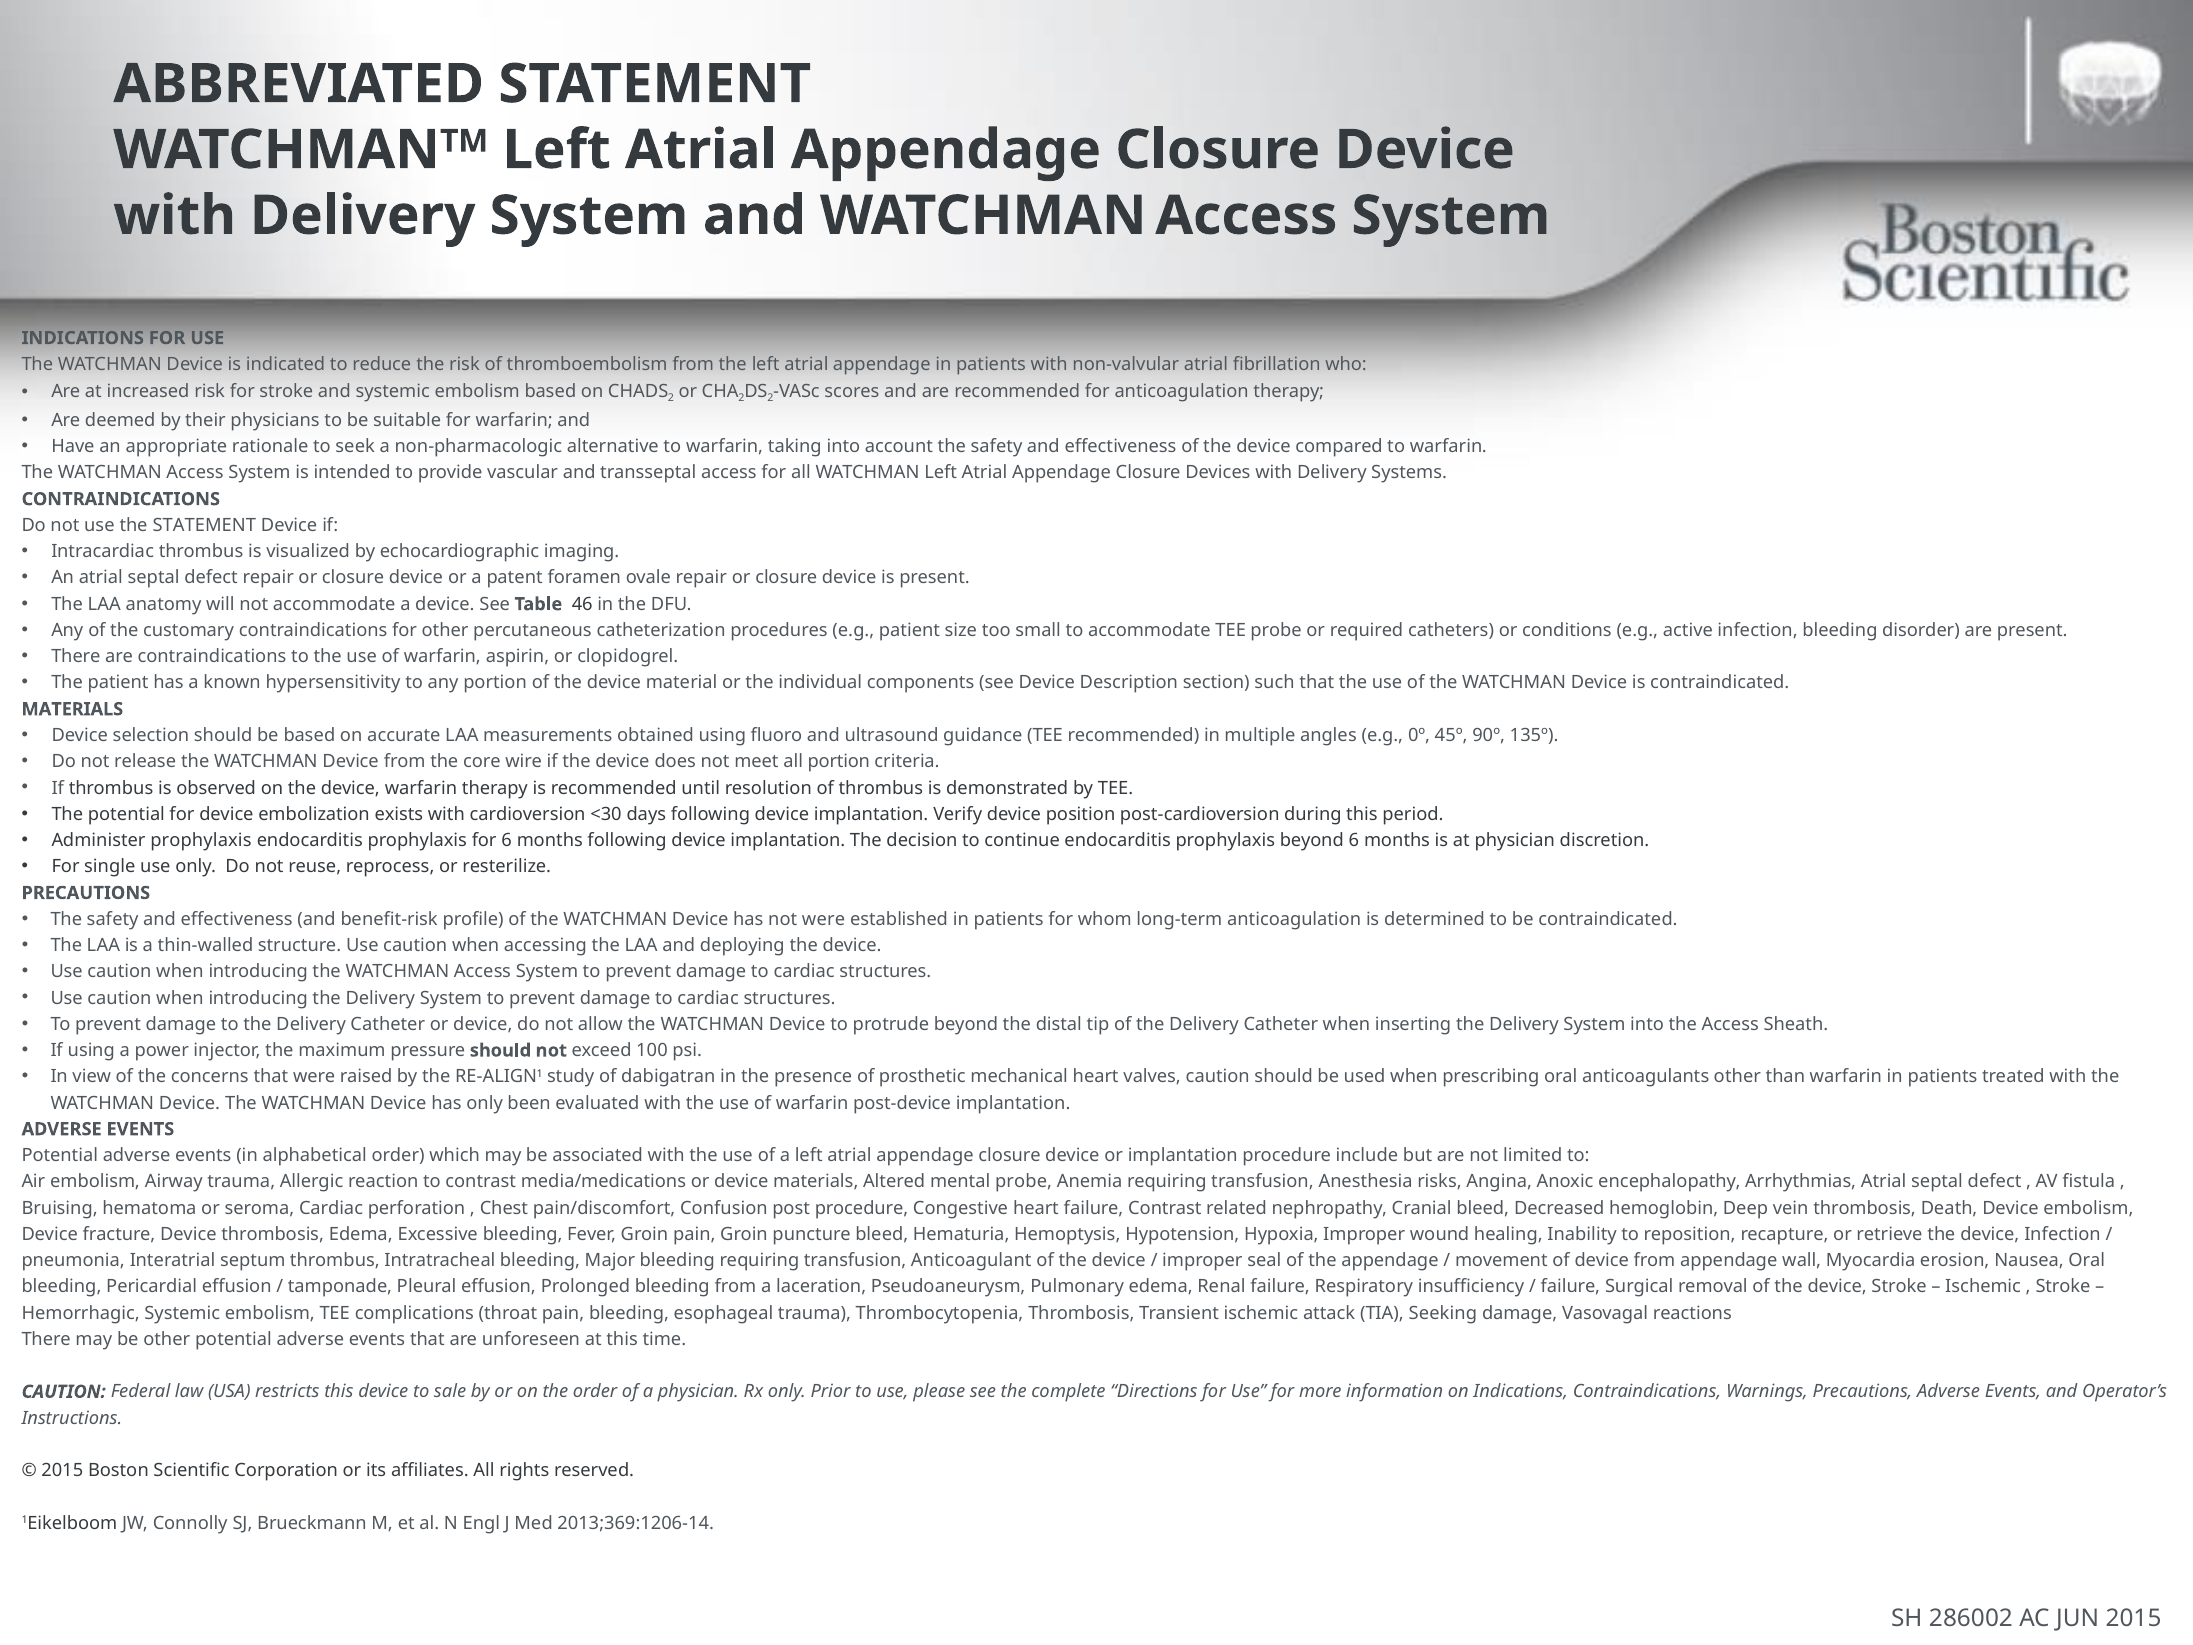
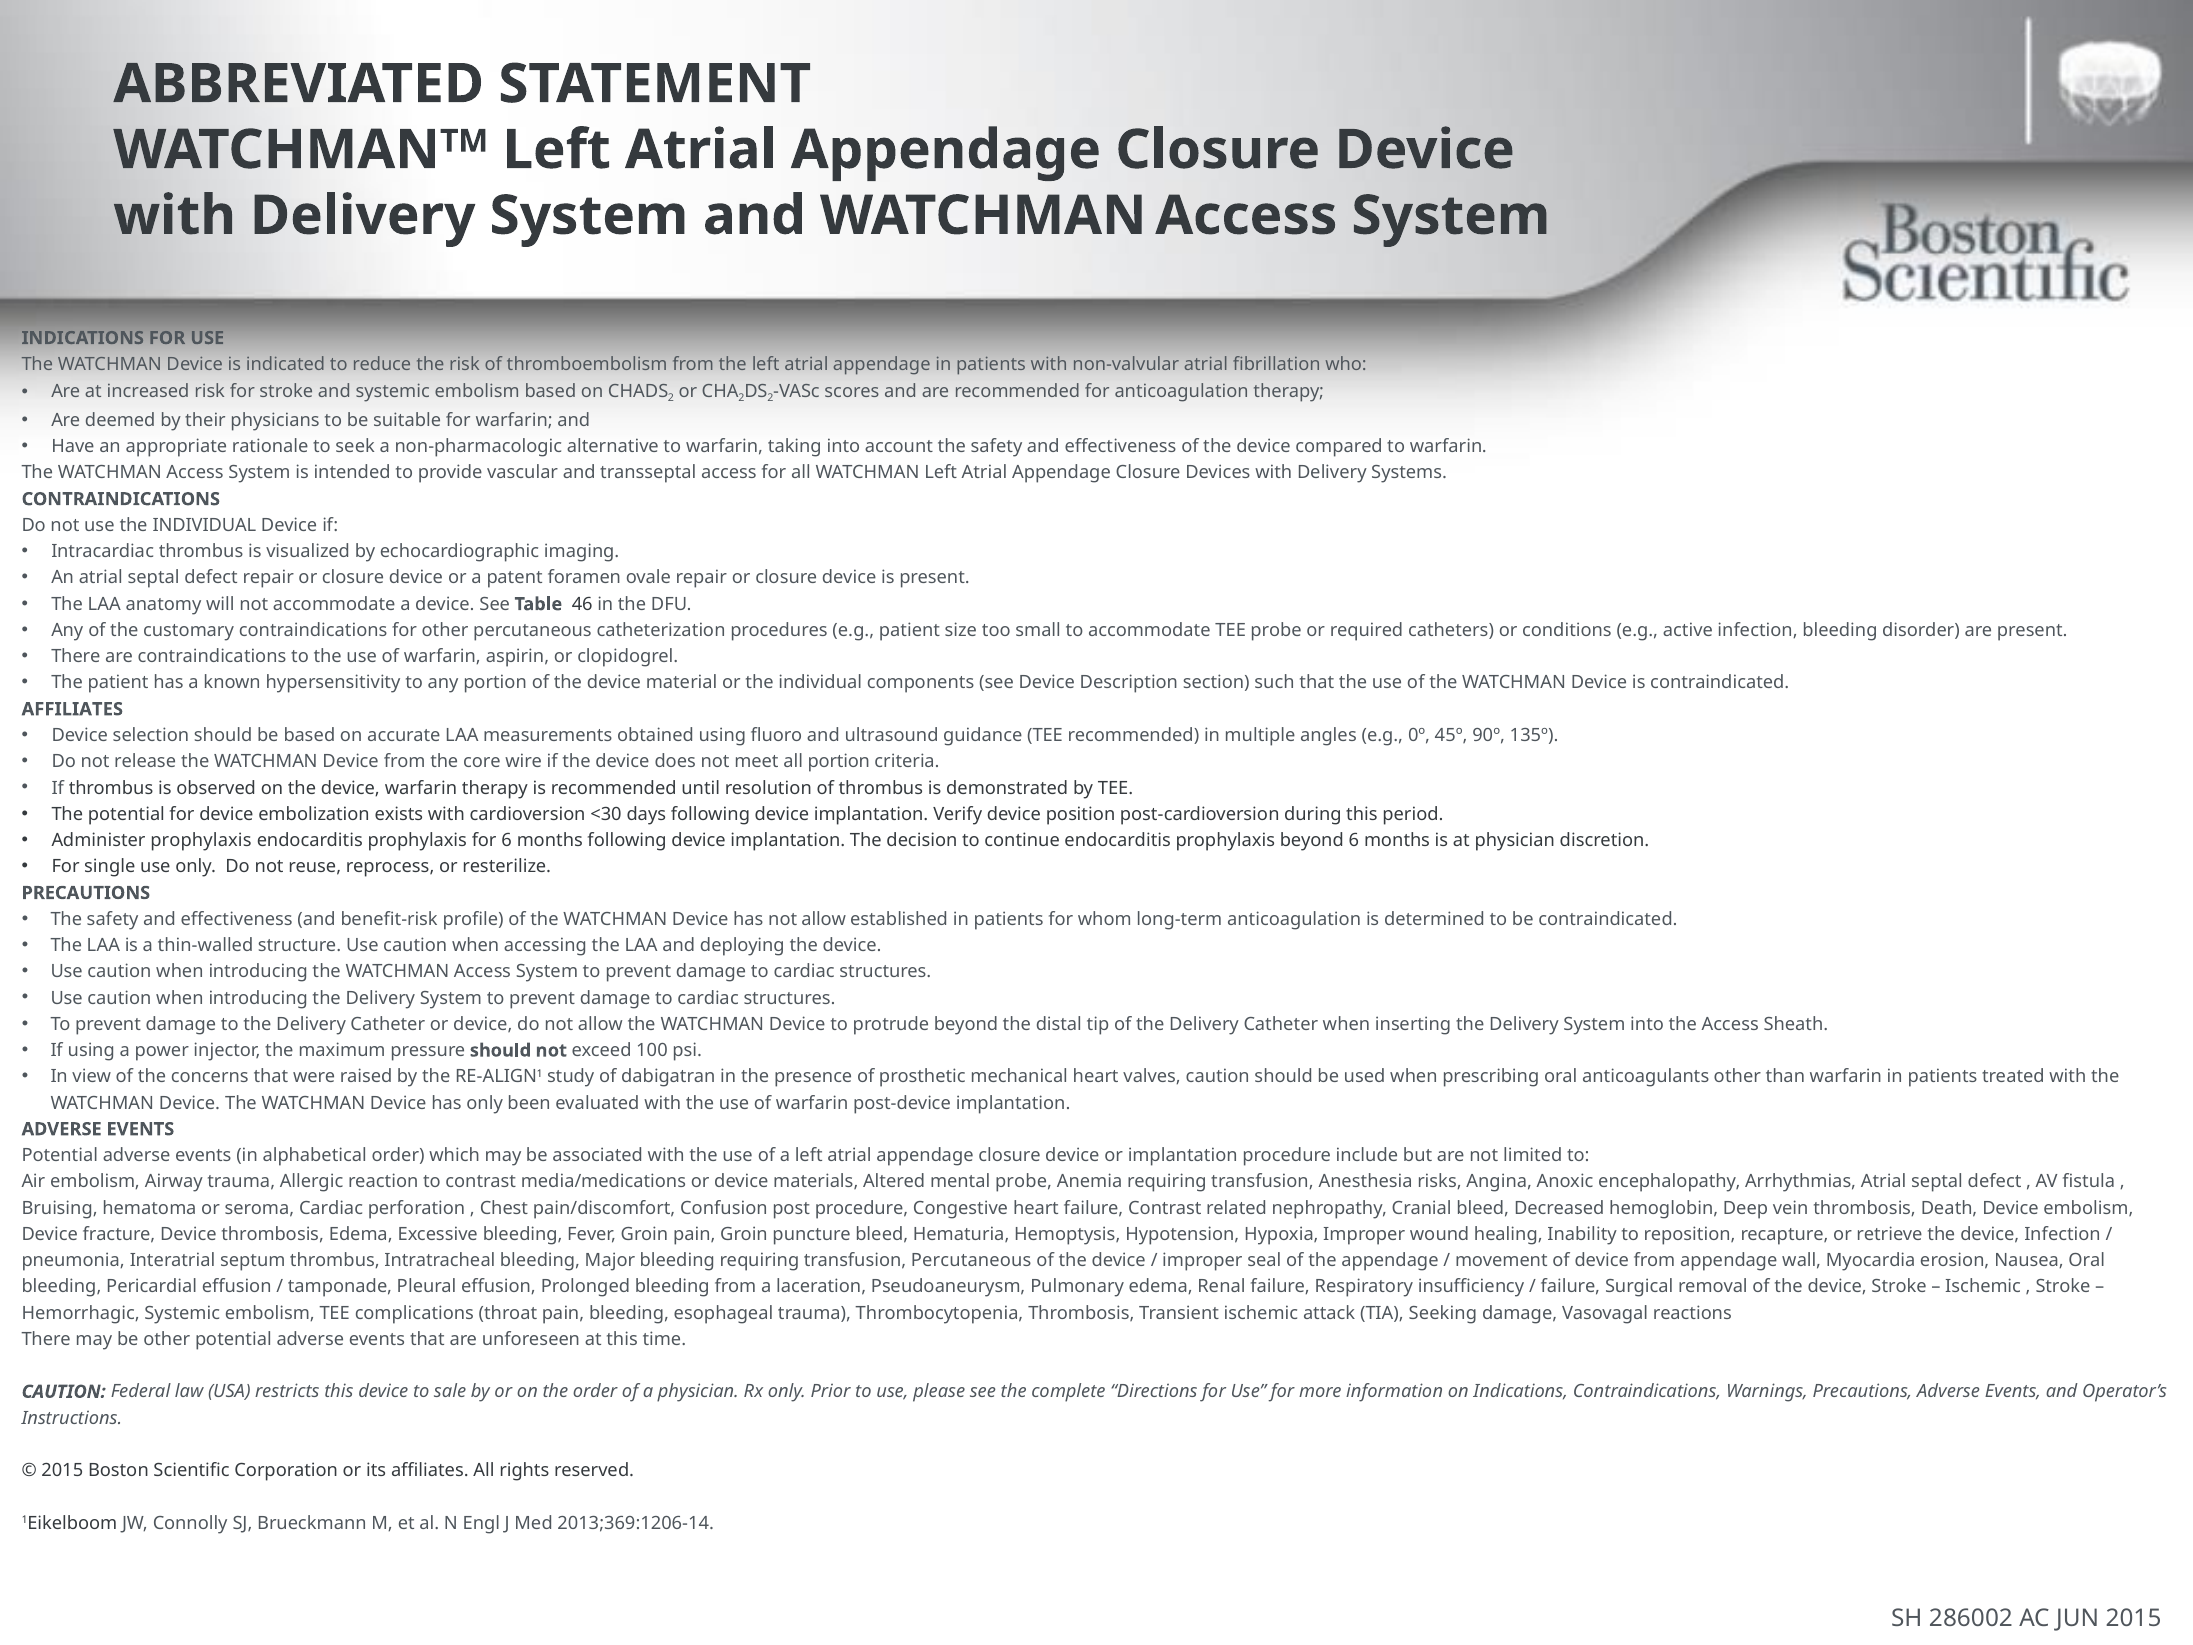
use the STATEMENT: STATEMENT -> INDIVIDUAL
MATERIALS at (72, 709): MATERIALS -> AFFILIATES
has not were: were -> allow
transfusion Anticoagulant: Anticoagulant -> Percutaneous
